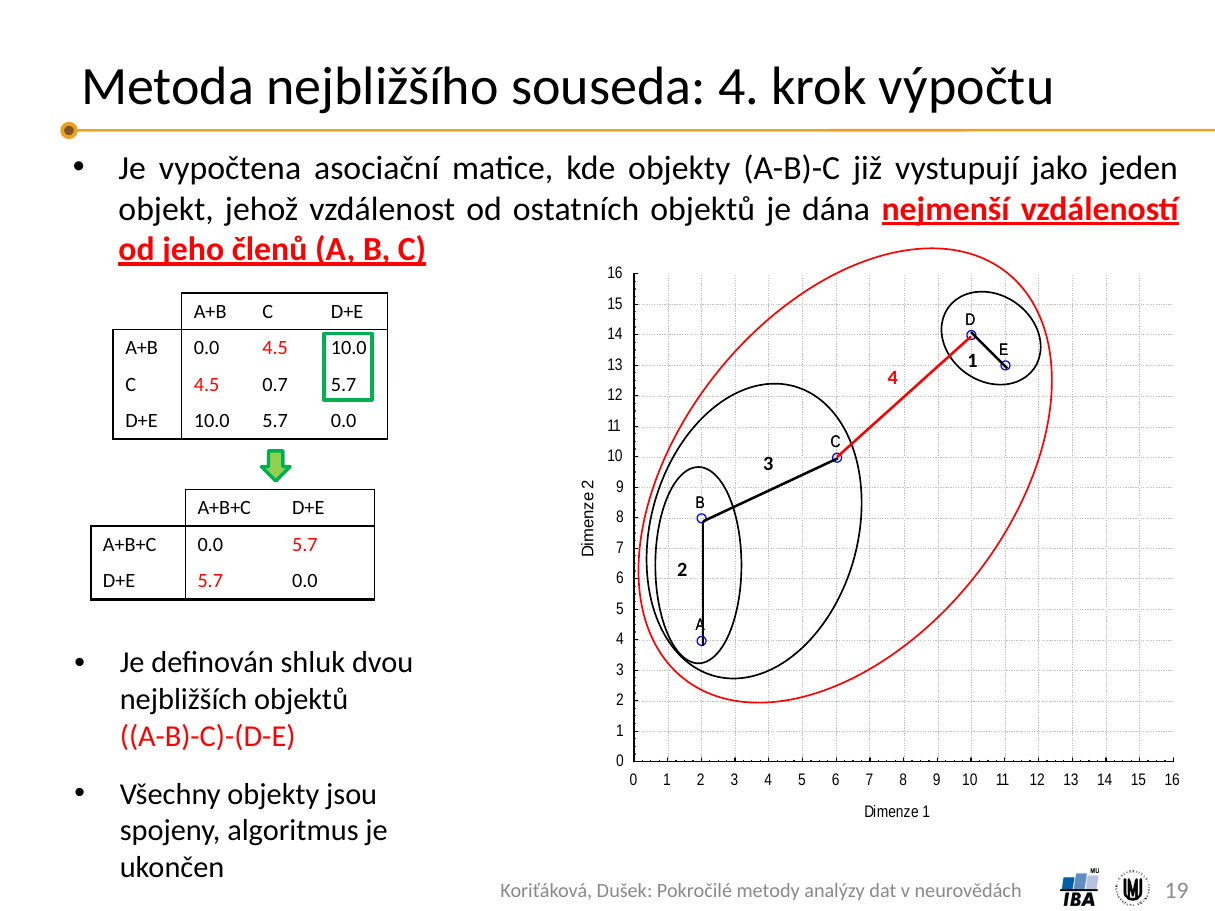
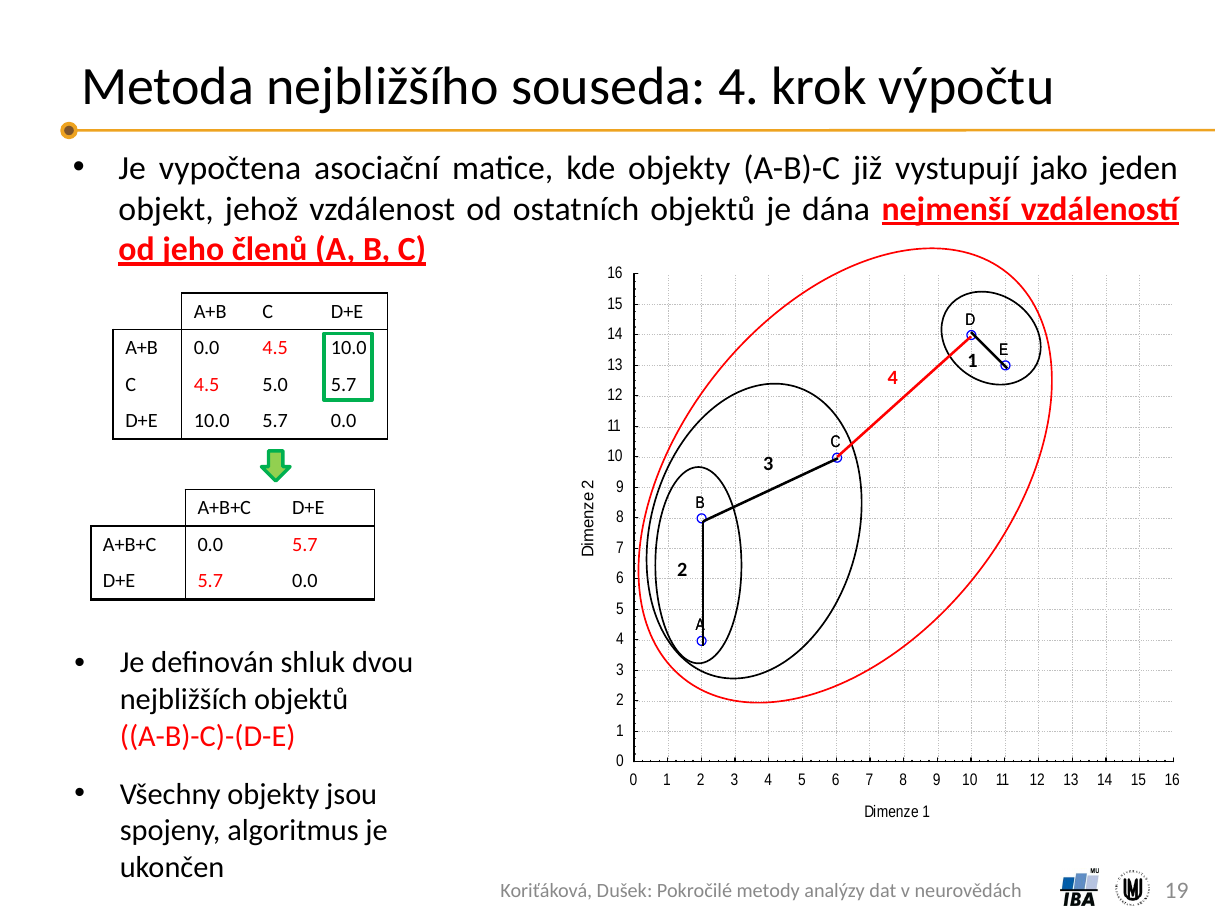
0.7: 0.7 -> 5.0
